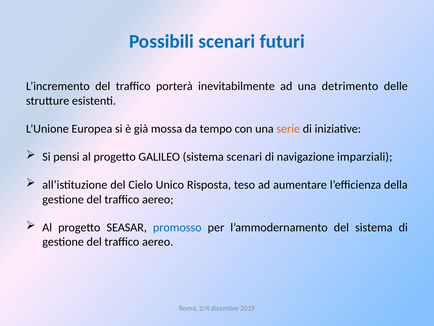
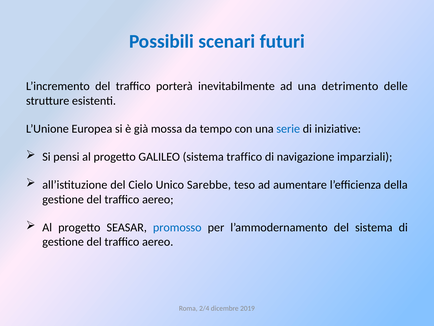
serie colour: orange -> blue
sistema scenari: scenari -> traffico
Risposta: Risposta -> Sarebbe
